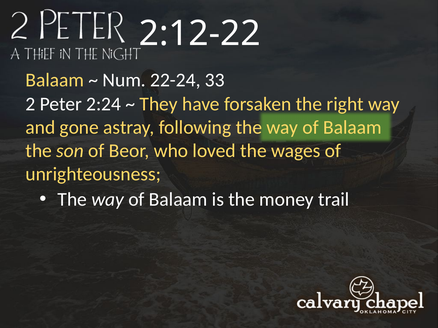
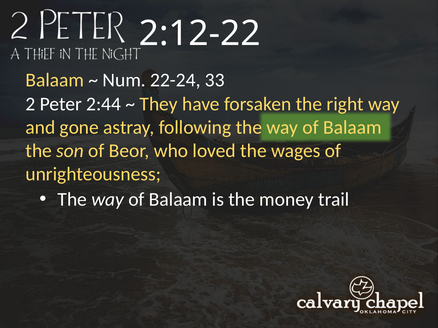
2:24: 2:24 -> 2:44
